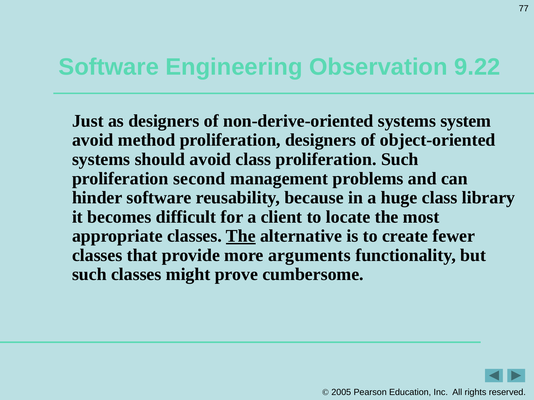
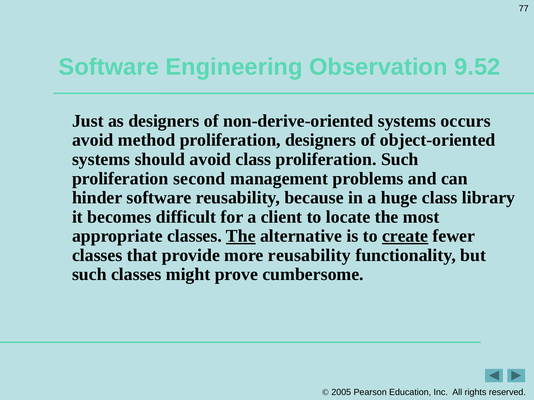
9.22: 9.22 -> 9.52
system: system -> occurs
create underline: none -> present
more arguments: arguments -> reusability
